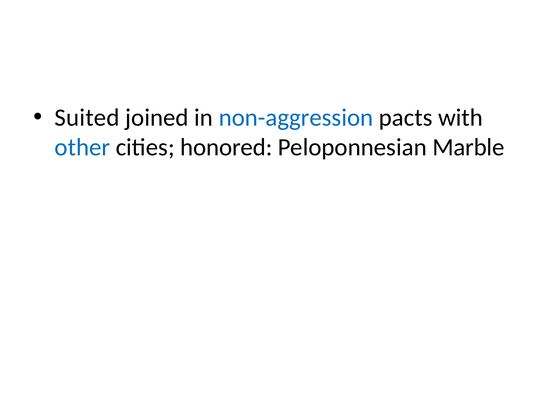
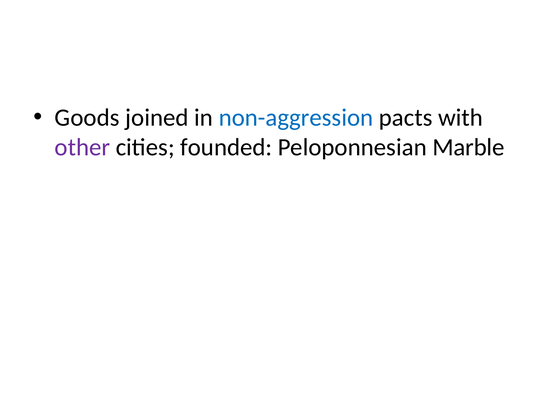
Suited: Suited -> Goods
other colour: blue -> purple
honored: honored -> founded
